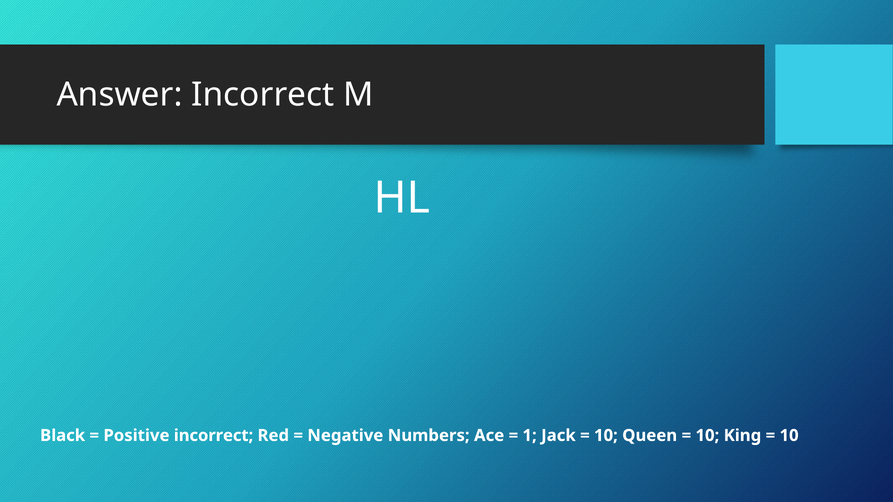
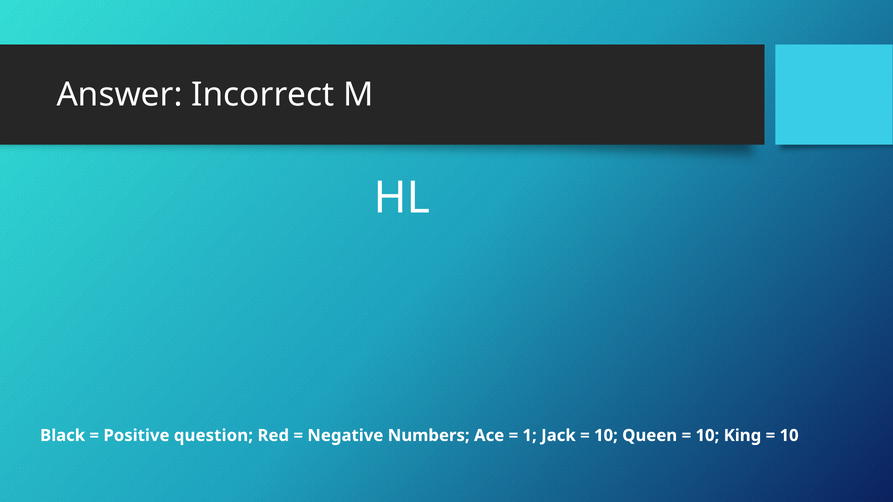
Positive incorrect: incorrect -> question
